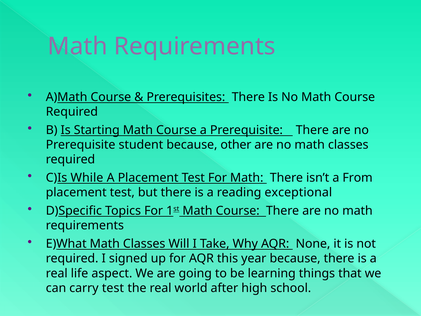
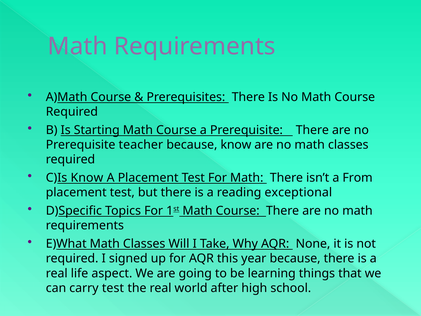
student: student -> teacher
because other: other -> know
C)Is While: While -> Know
